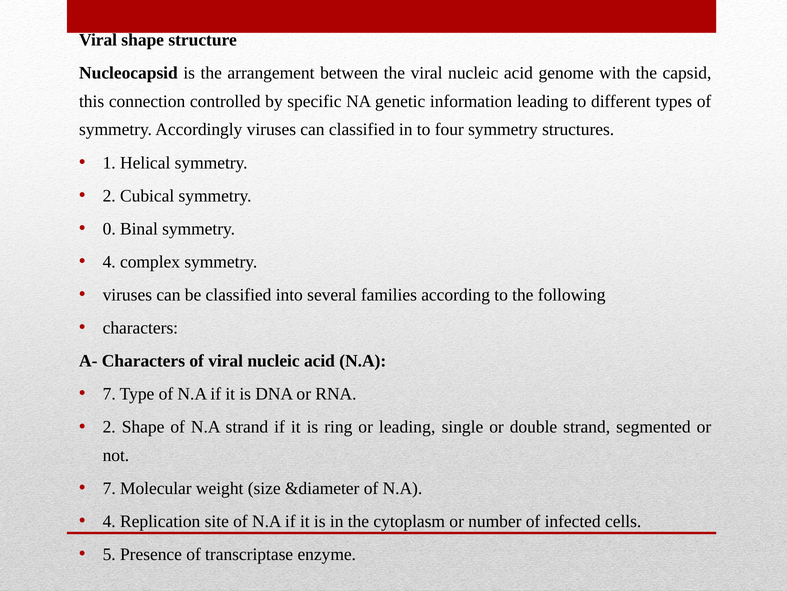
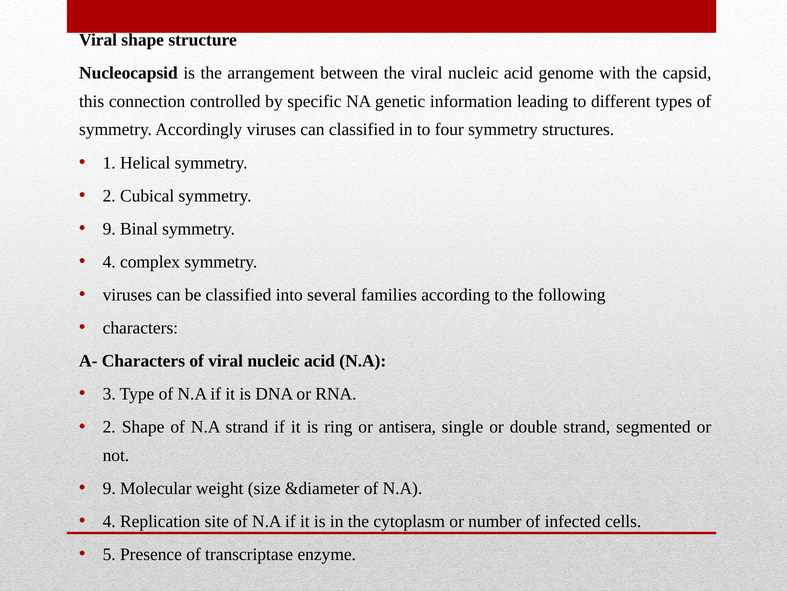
0 at (109, 229): 0 -> 9
7 at (109, 394): 7 -> 3
or leading: leading -> antisera
7 at (109, 488): 7 -> 9
